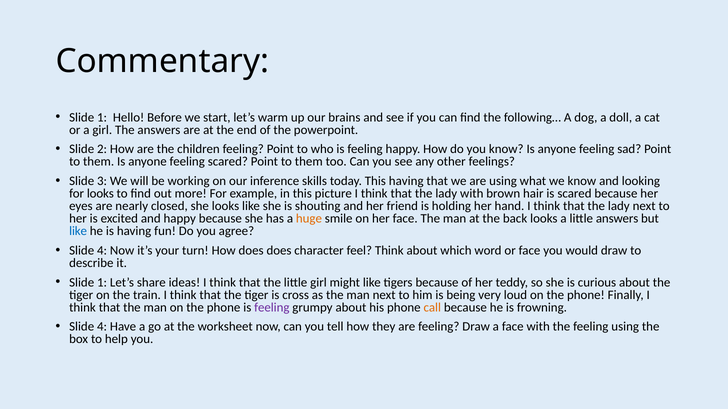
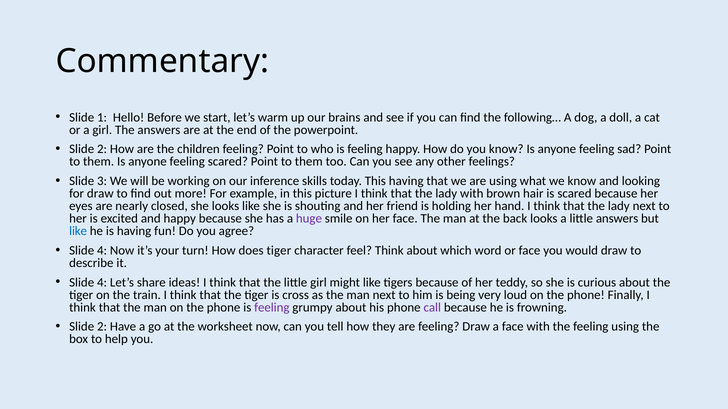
for looks: looks -> draw
huge colour: orange -> purple
does does: does -> tiger
1 at (102, 283): 1 -> 4
call colour: orange -> purple
4 at (102, 327): 4 -> 2
